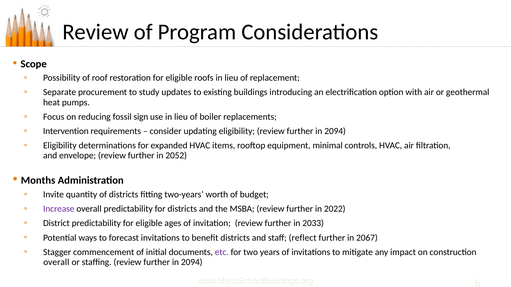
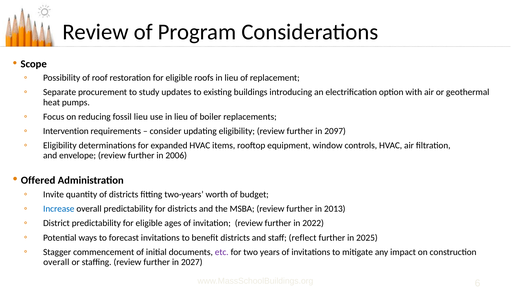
fossil sign: sign -> lieu
2094 at (335, 131): 2094 -> 2097
minimal: minimal -> window
2052: 2052 -> 2006
Months: Months -> Offered
Increase colour: purple -> blue
2022: 2022 -> 2013
2033: 2033 -> 2022
2067: 2067 -> 2025
2094 at (192, 263): 2094 -> 2027
